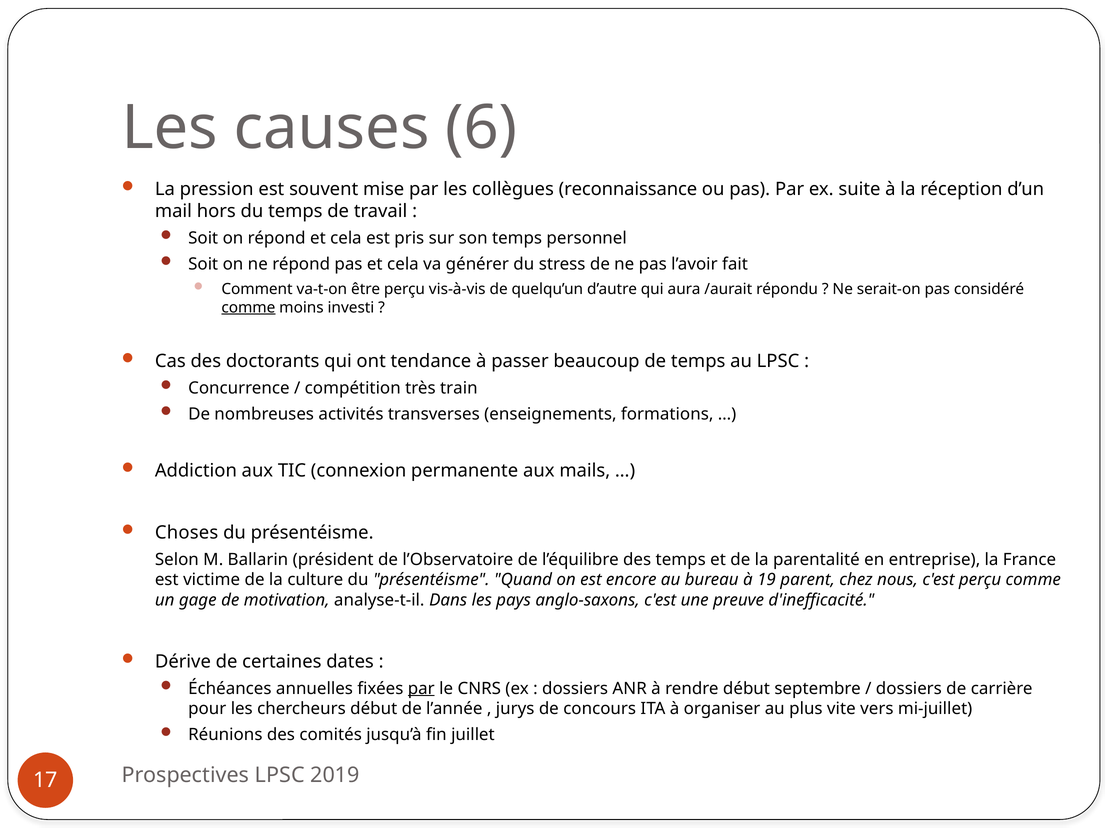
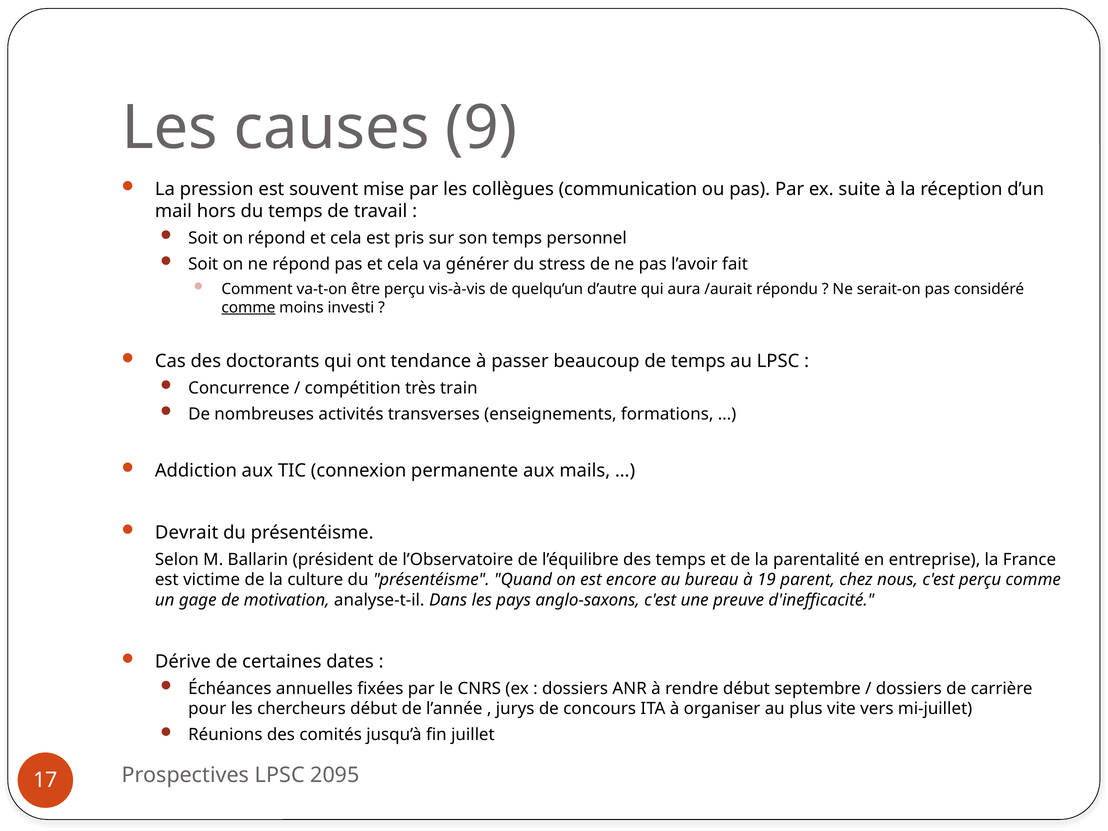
6: 6 -> 9
reconnaissance: reconnaissance -> communication
Choses: Choses -> Devrait
par at (421, 688) underline: present -> none
2019: 2019 -> 2095
